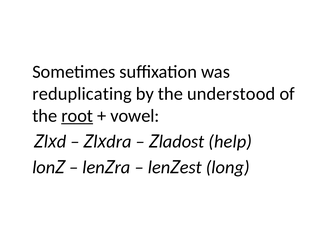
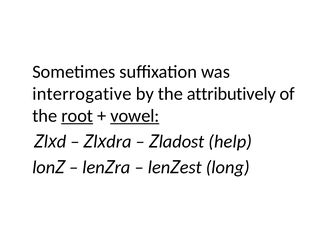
reduplicating: reduplicating -> interrogative
understood: understood -> attributively
vowel underline: none -> present
